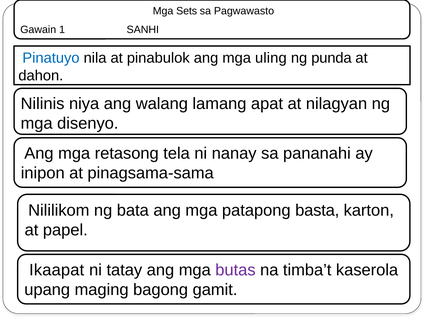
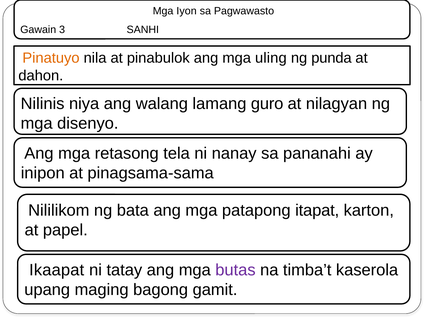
Sets: Sets -> Iyon
1: 1 -> 3
Pinatuyo colour: blue -> orange
apat: apat -> guro
basta: basta -> itapat
